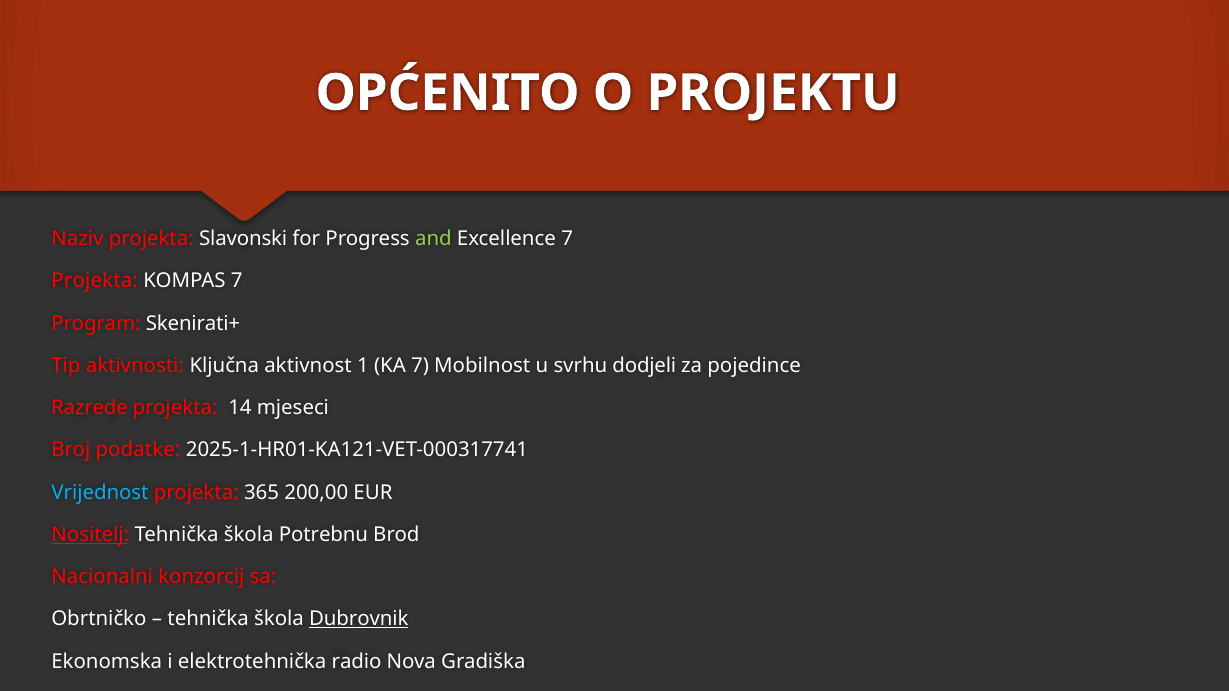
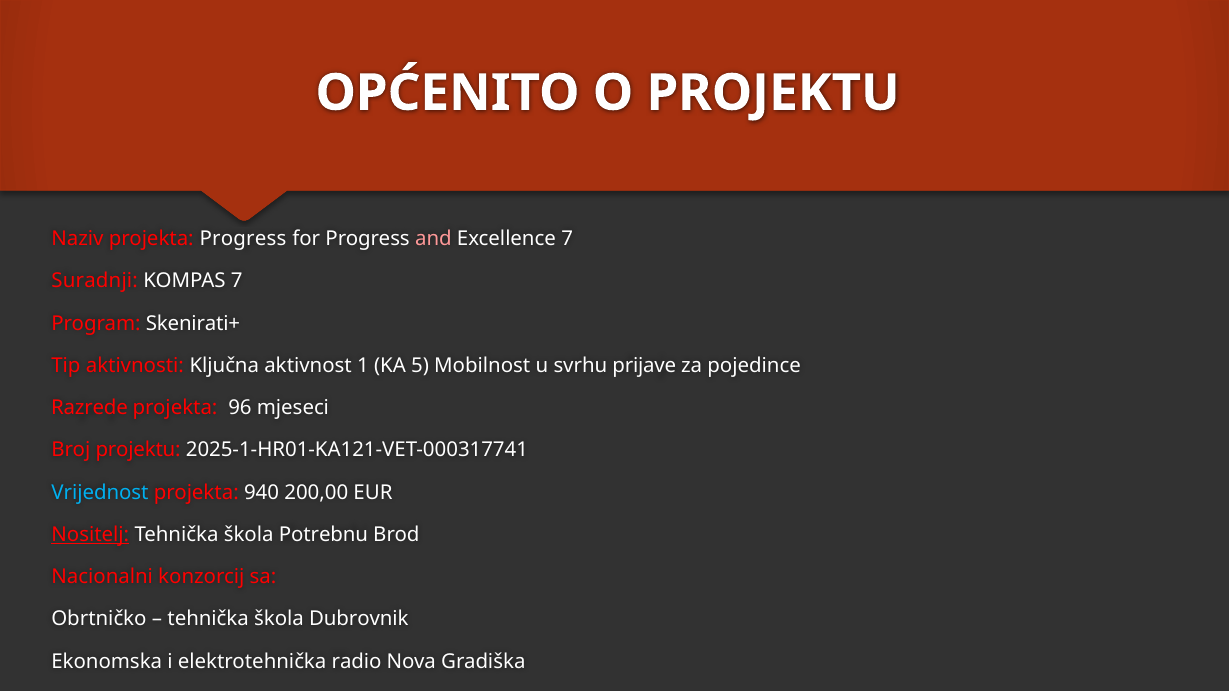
projekta Slavonski: Slavonski -> Progress
and colour: light green -> pink
Projekta at (95, 281): Projekta -> Suradnji
KA 7: 7 -> 5
dodjeli: dodjeli -> prijave
14: 14 -> 96
Broj podatke: podatke -> projektu
365: 365 -> 940
Dubrovnik underline: present -> none
